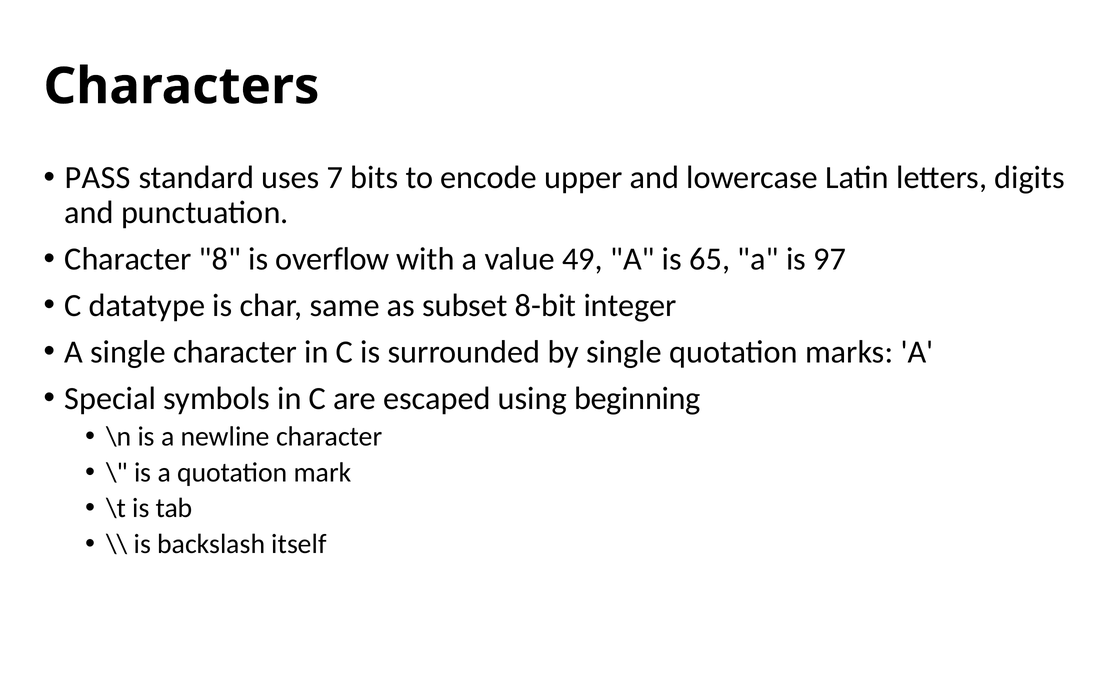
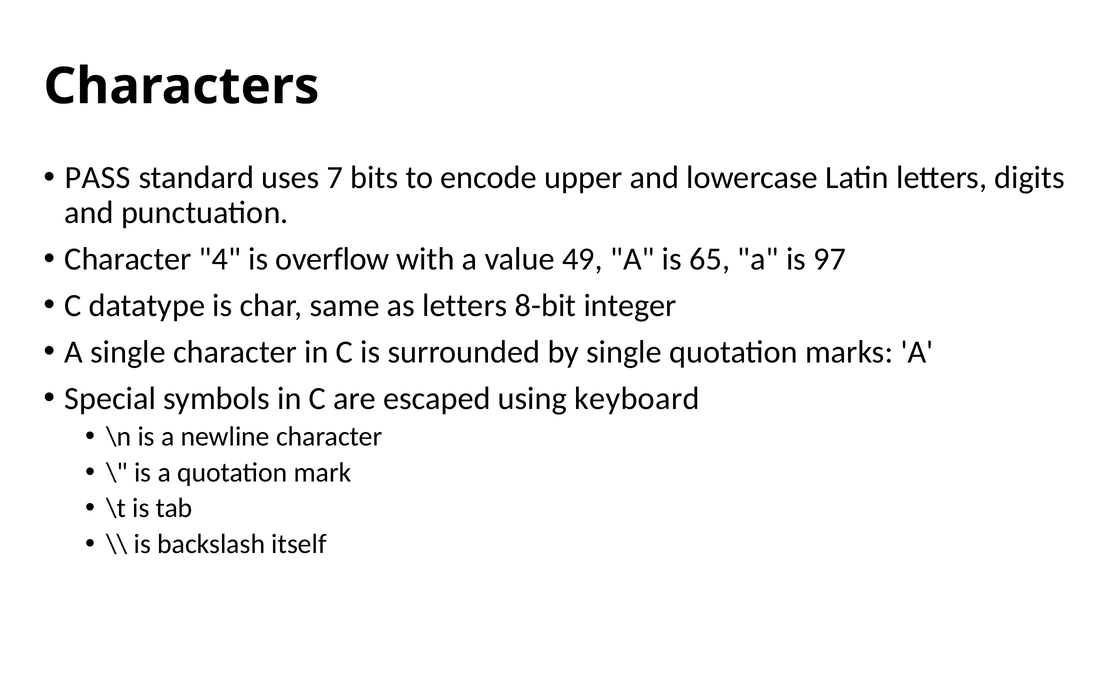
8: 8 -> 4
as subset: subset -> letters
beginning: beginning -> keyboard
